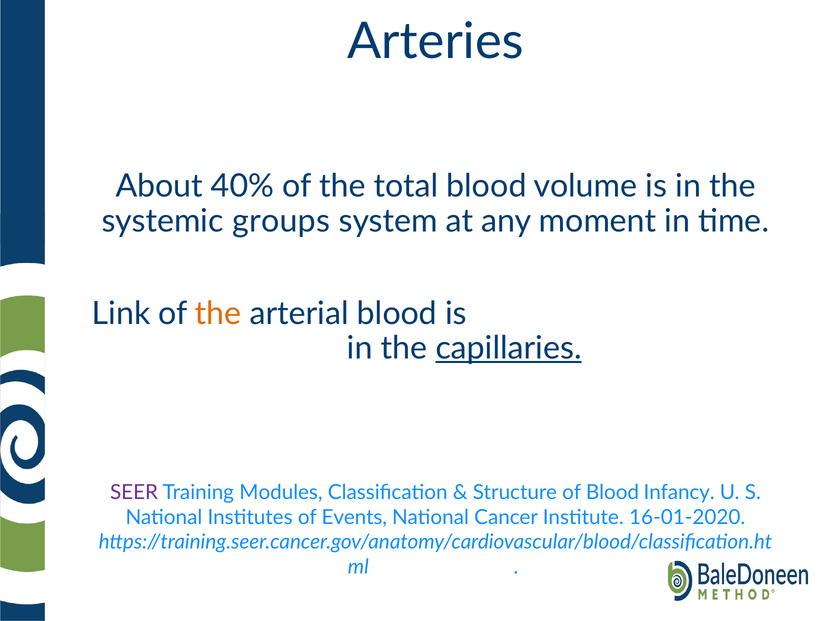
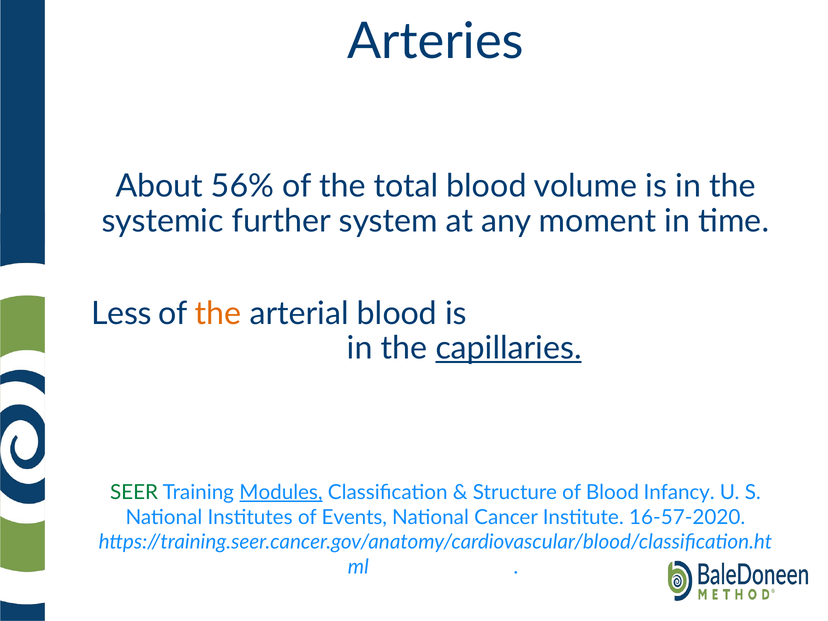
40%: 40% -> 56%
groups: groups -> further
Link: Link -> Less
SEER colour: purple -> green
Modules underline: none -> present
16-01-2020: 16-01-2020 -> 16-57-2020
